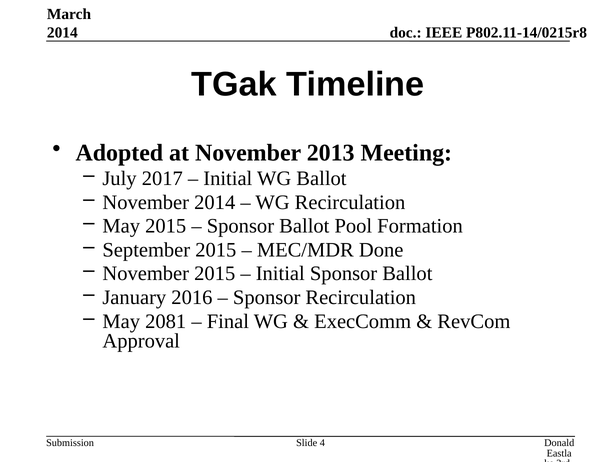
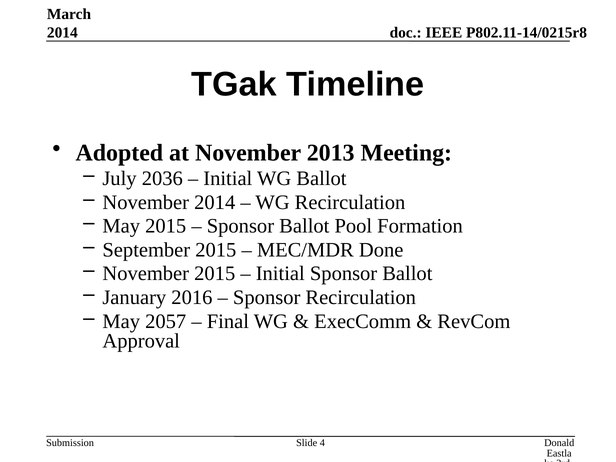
2017: 2017 -> 2036
2081: 2081 -> 2057
